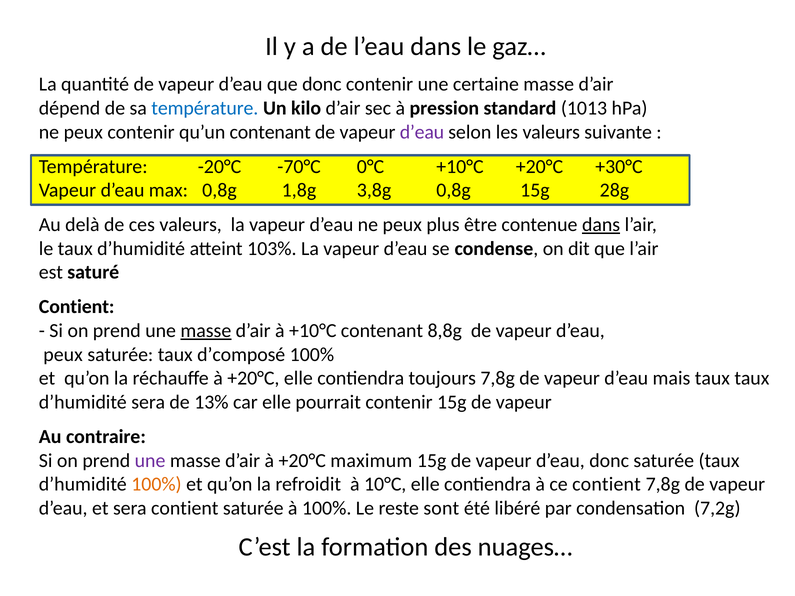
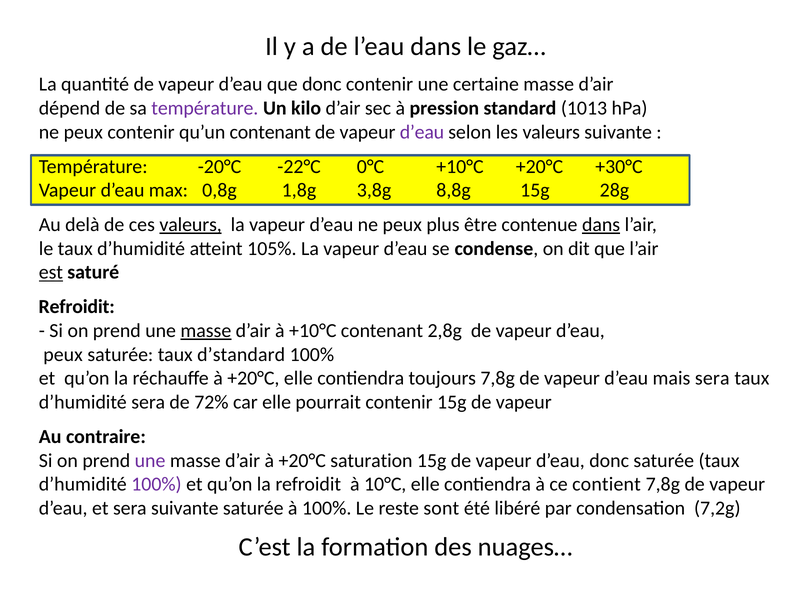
température at (205, 108) colour: blue -> purple
-70°C: -70°C -> -22°C
3,8g 0,8g: 0,8g -> 8,8g
valeurs at (191, 225) underline: none -> present
103%: 103% -> 105%
est underline: none -> present
Contient at (77, 307): Contient -> Refroidit
8,8g: 8,8g -> 2,8g
d’composé: d’composé -> d’standard
mais taux: taux -> sera
13%: 13% -> 72%
maximum: maximum -> saturation
100% at (156, 484) colour: orange -> purple
sera contient: contient -> suivante
